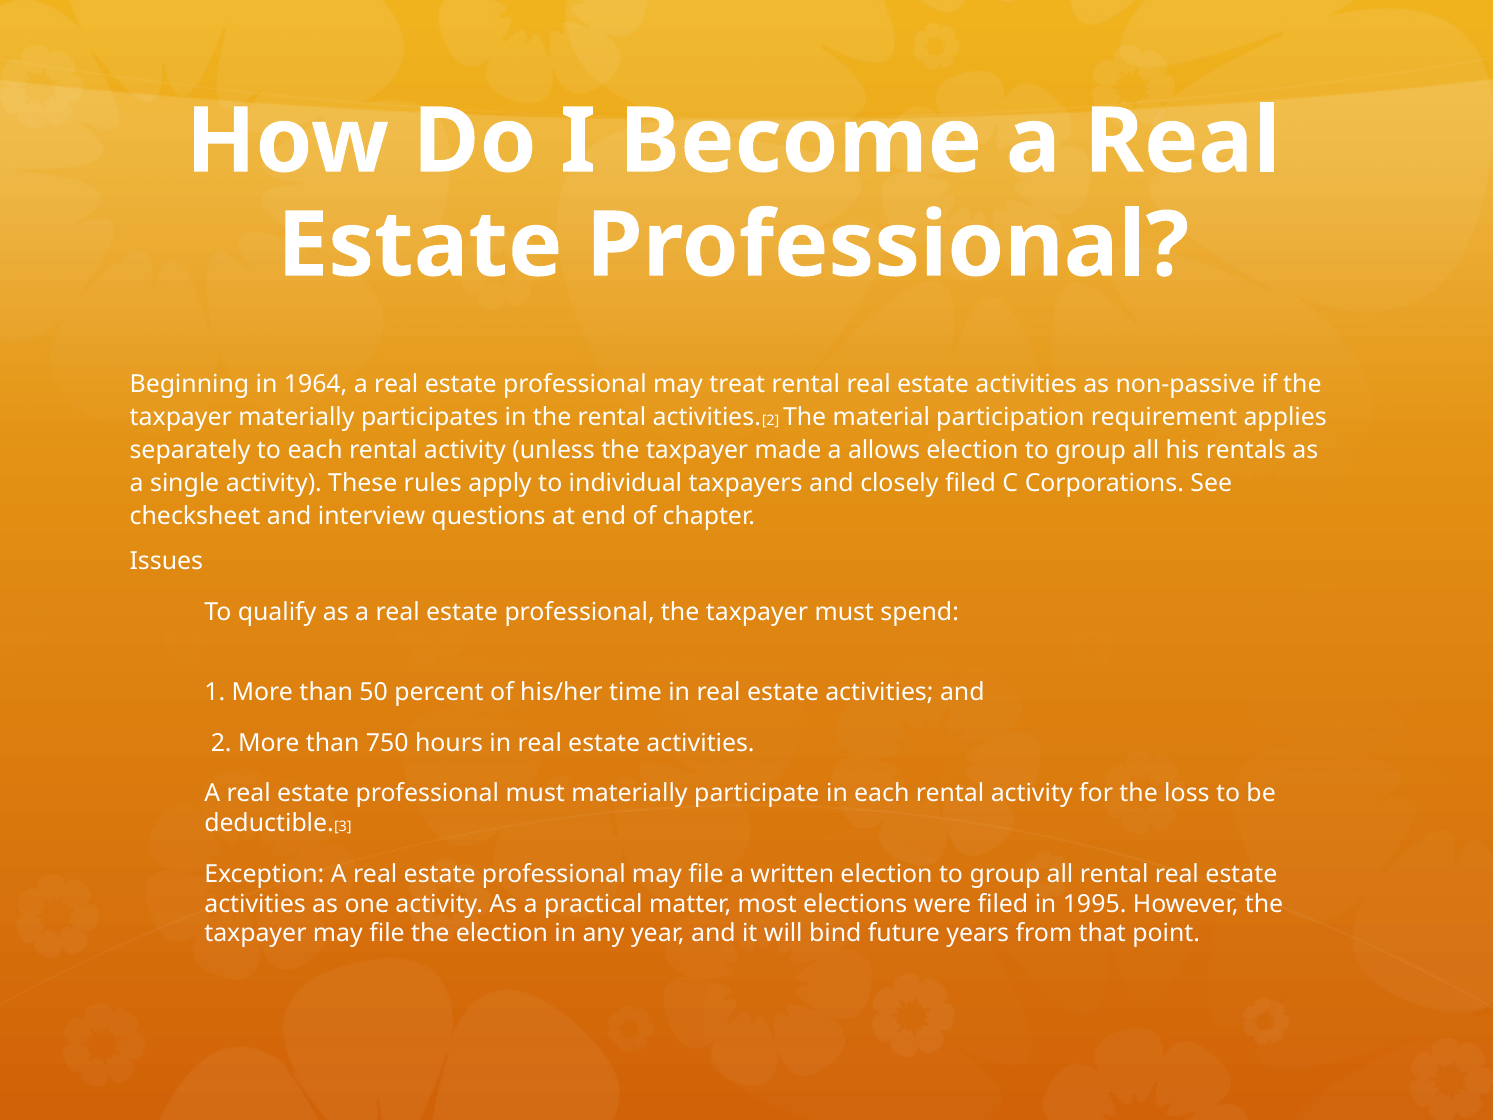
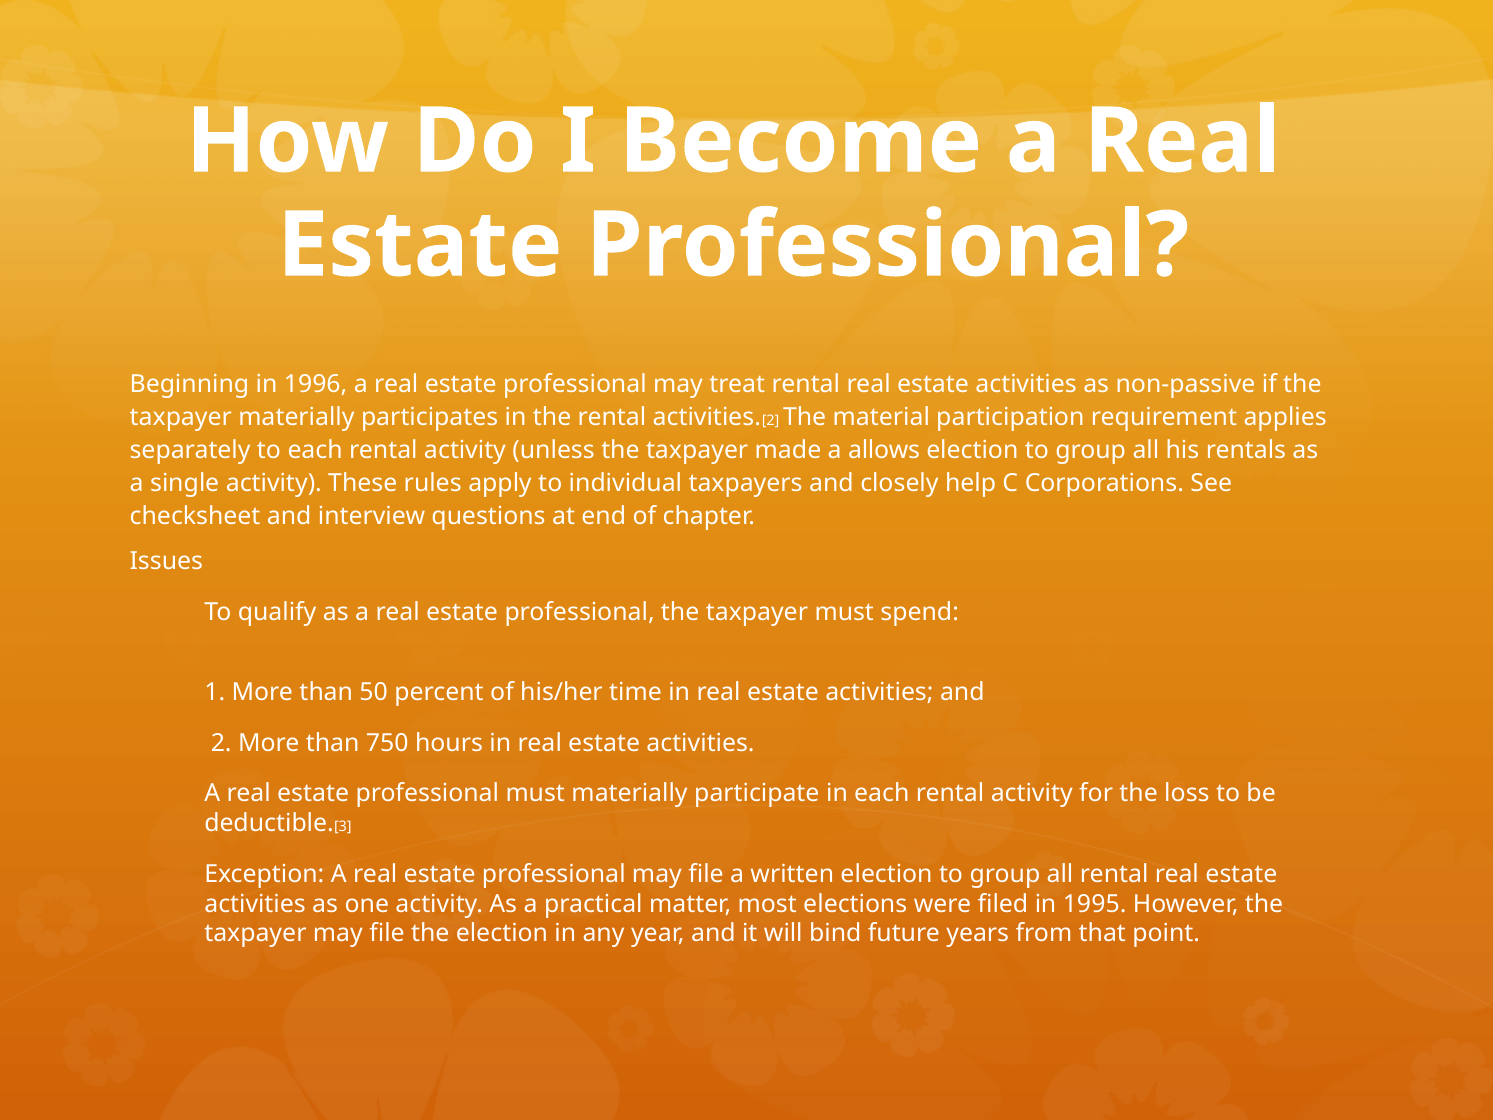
1964: 1964 -> 1996
closely filed: filed -> help
